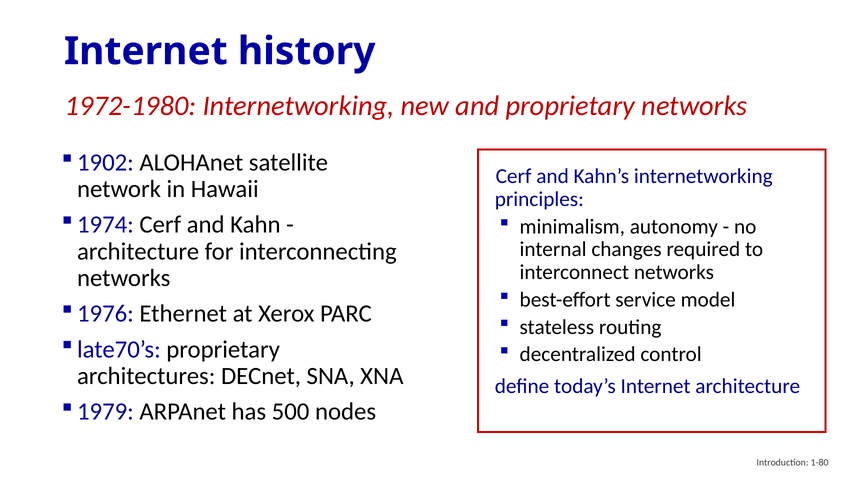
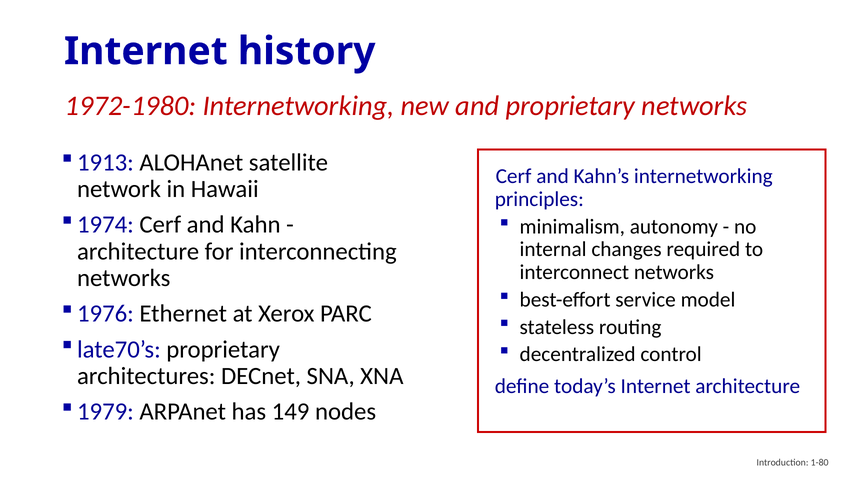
1902: 1902 -> 1913
500: 500 -> 149
